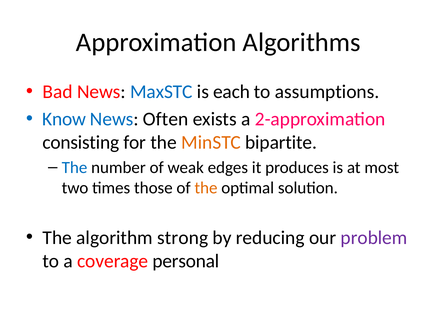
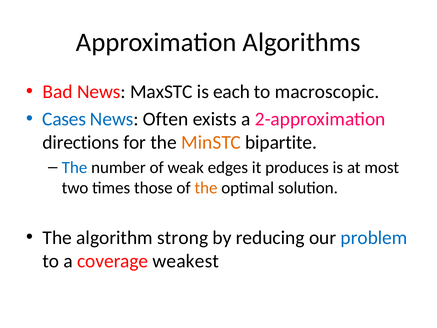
MaxSTC colour: blue -> black
assumptions: assumptions -> macroscopic
Know: Know -> Cases
consisting: consisting -> directions
problem colour: purple -> blue
personal: personal -> weakest
